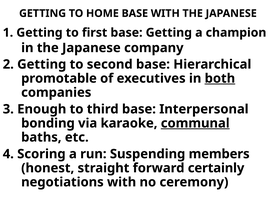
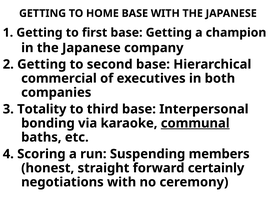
promotable: promotable -> commercial
both underline: present -> none
Enough: Enough -> Totality
